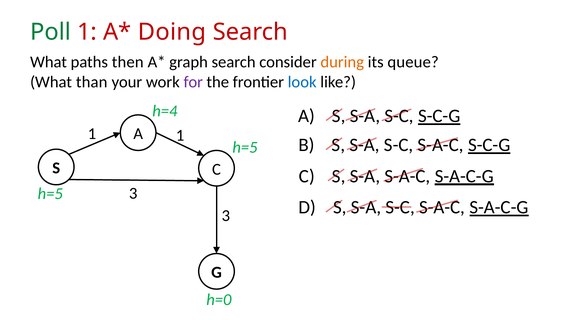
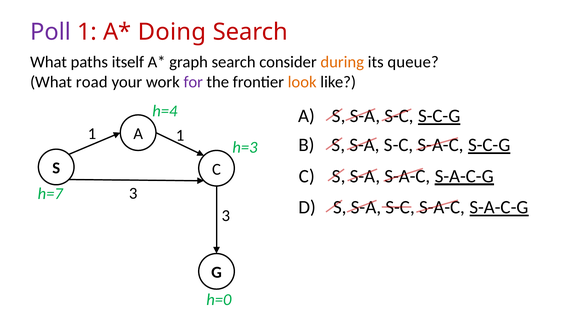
Poll colour: green -> purple
then: then -> itself
than: than -> road
look colour: blue -> orange
h=5 at (245, 148): h=5 -> h=3
h=5 at (50, 194): h=5 -> h=7
